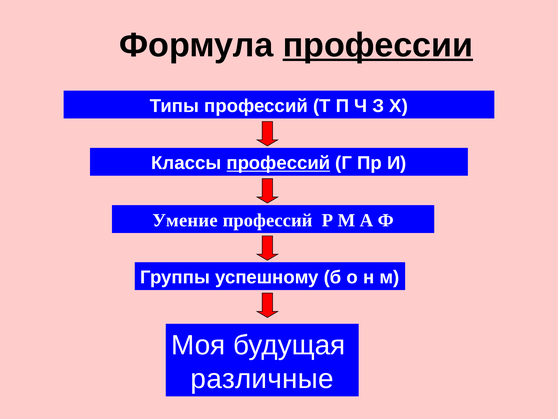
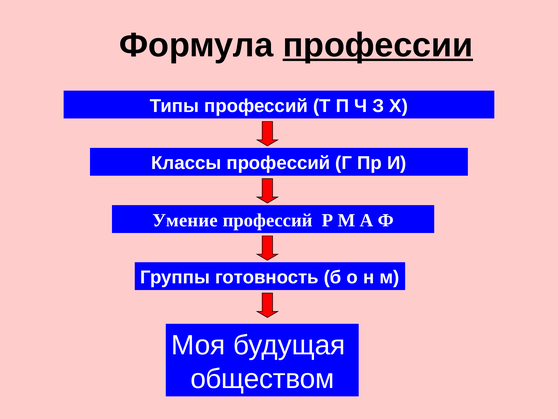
профессий at (278, 163) underline: present -> none
успешному: успешному -> готовность
различные: различные -> обществом
